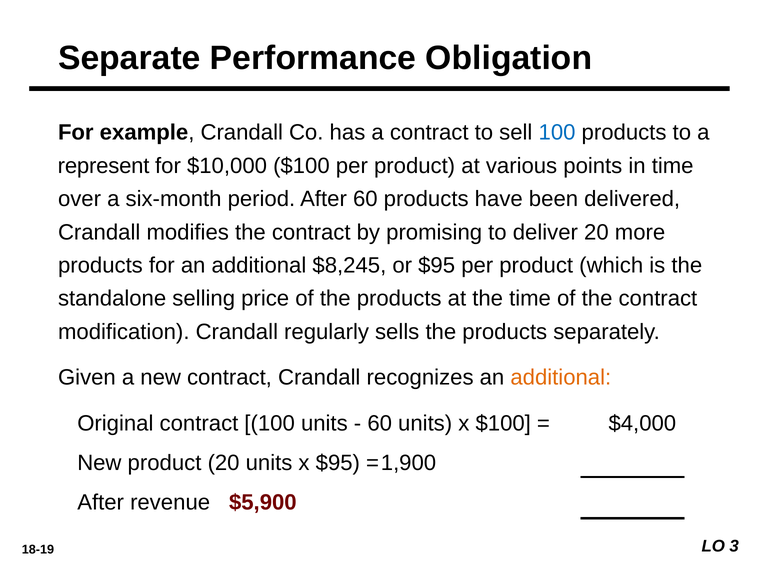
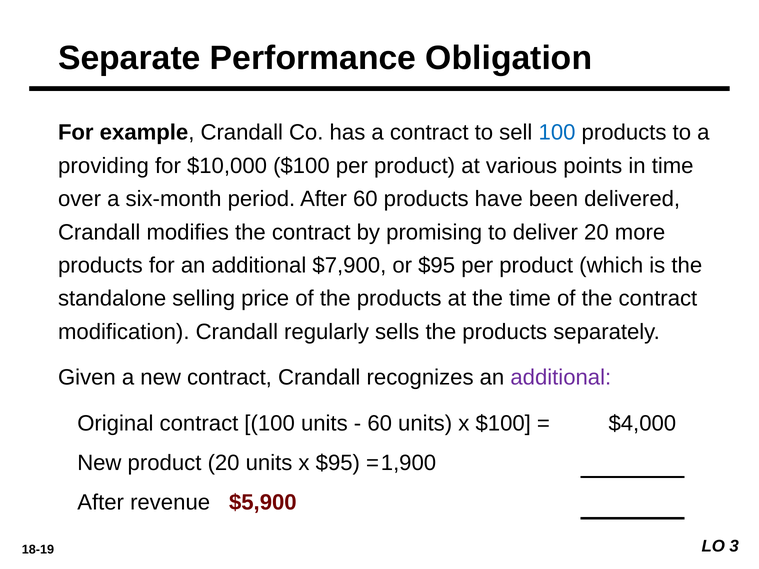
represent: represent -> providing
$8,245: $8,245 -> $7,900
additional at (561, 378) colour: orange -> purple
